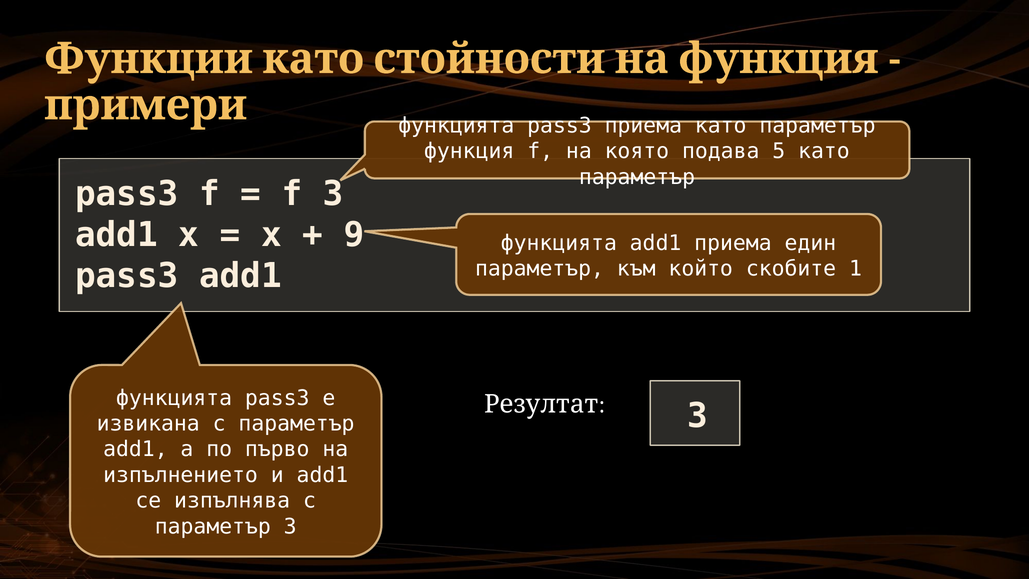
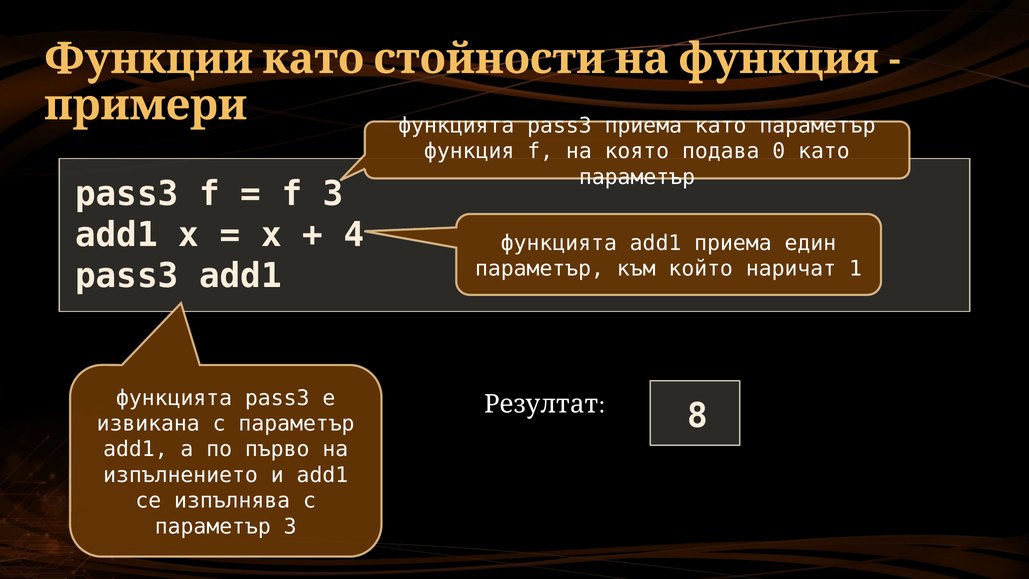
5: 5 -> 0
9: 9 -> 4
скобите: скобите -> наричат
Резултат 3: 3 -> 8
